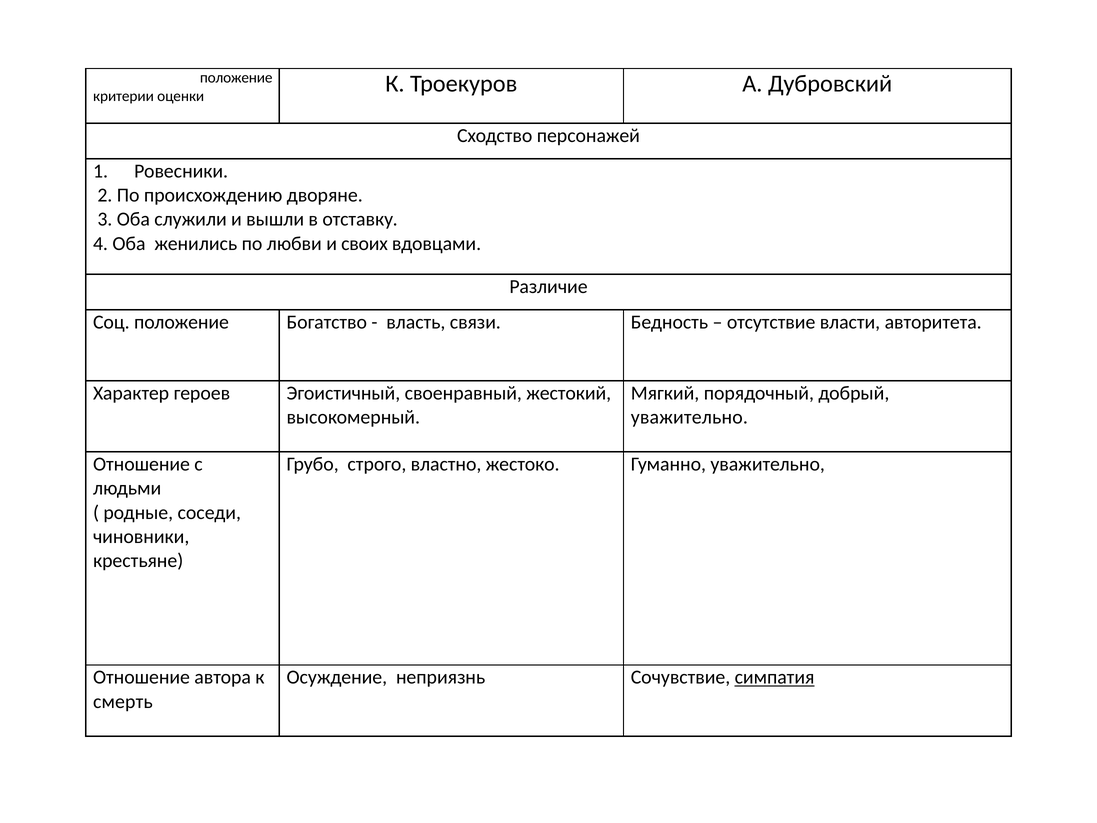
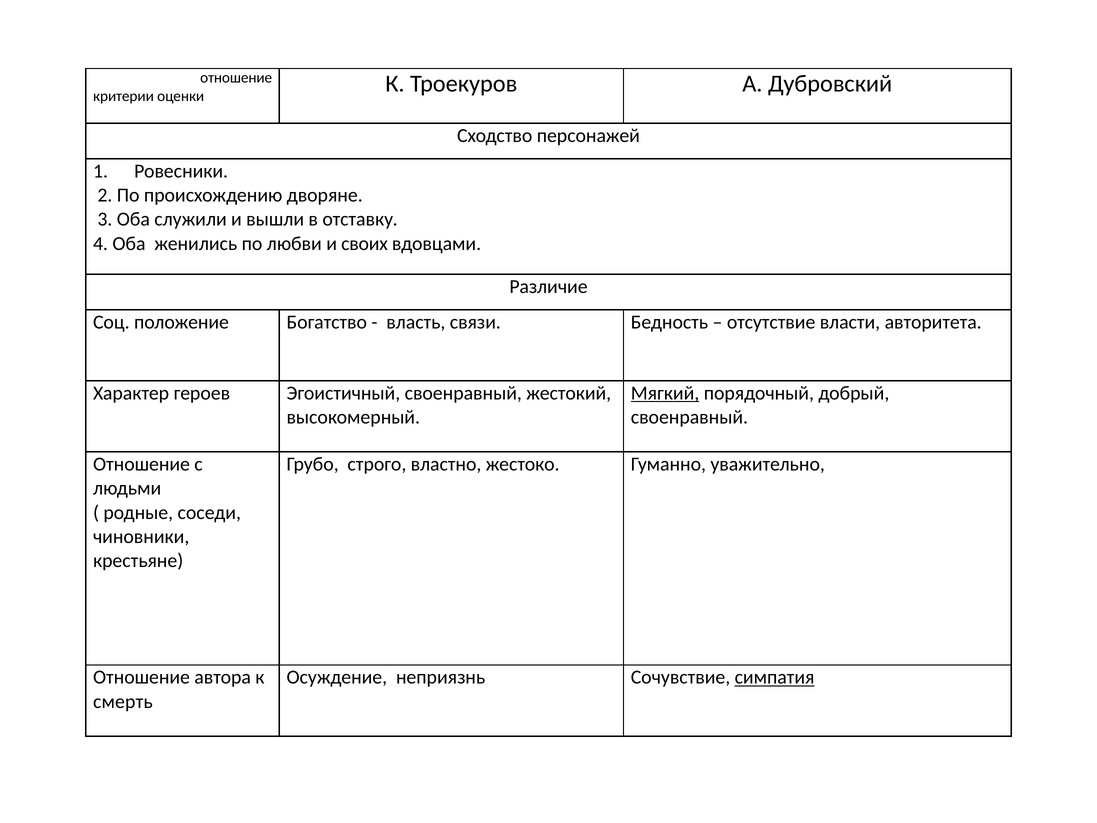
положение at (236, 78): положение -> отношение
Мягкий underline: none -> present
уважительно at (689, 417): уважительно -> своенравный
